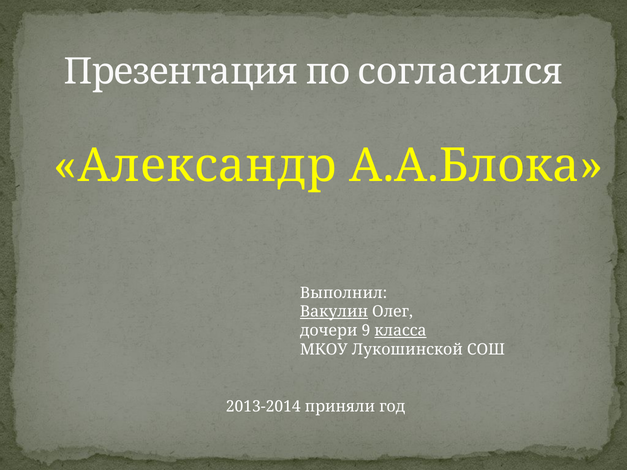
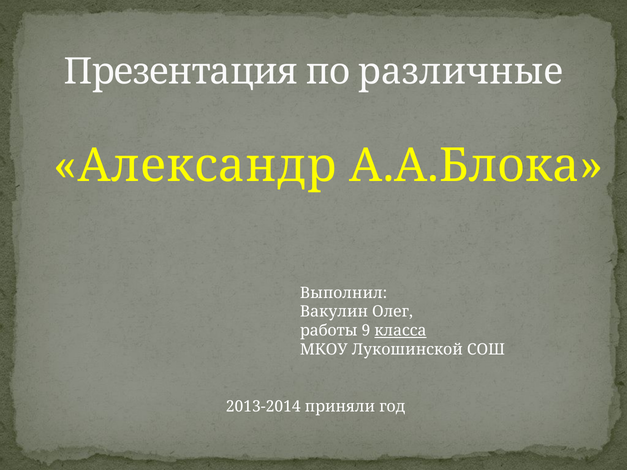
согласился: согласился -> различные
Вакулин underline: present -> none
дочери: дочери -> работы
